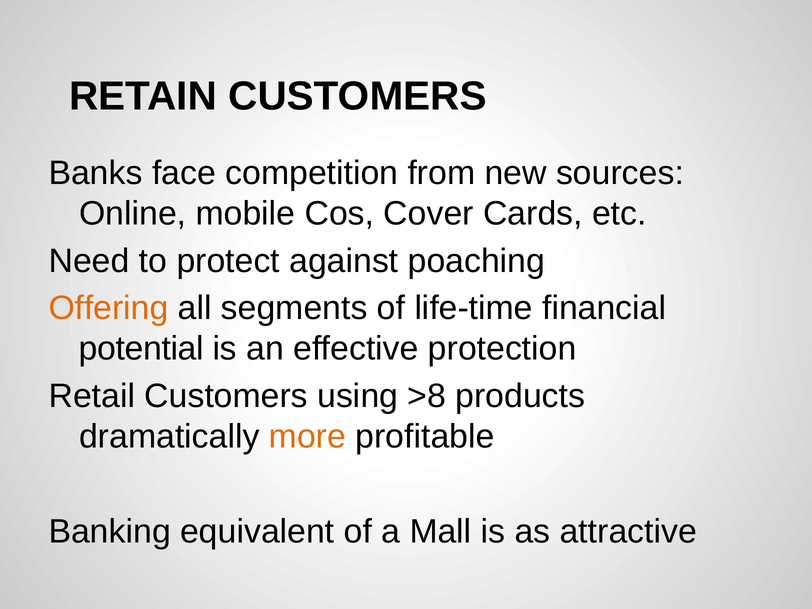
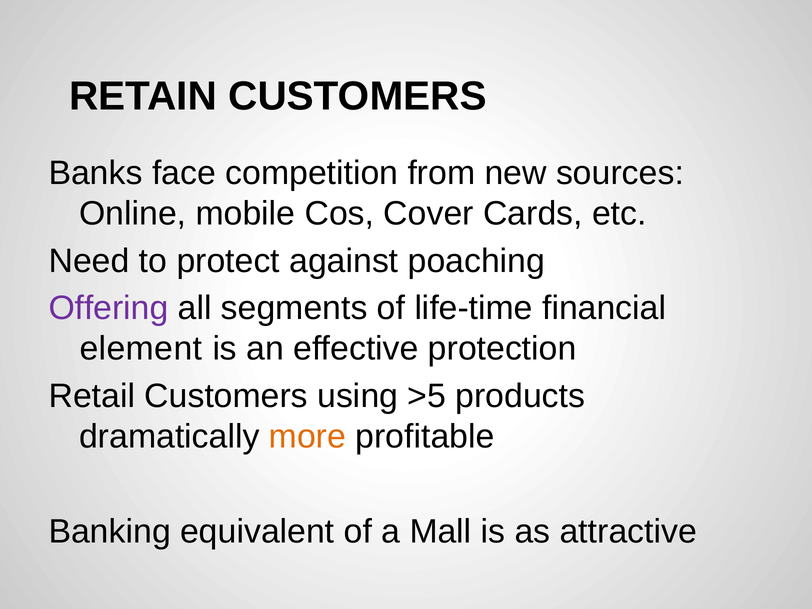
Offering colour: orange -> purple
potential: potential -> element
>8: >8 -> >5
